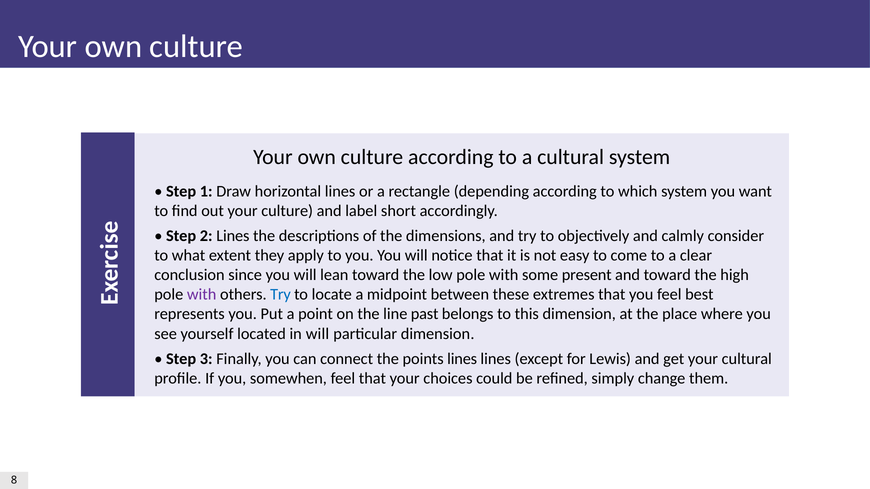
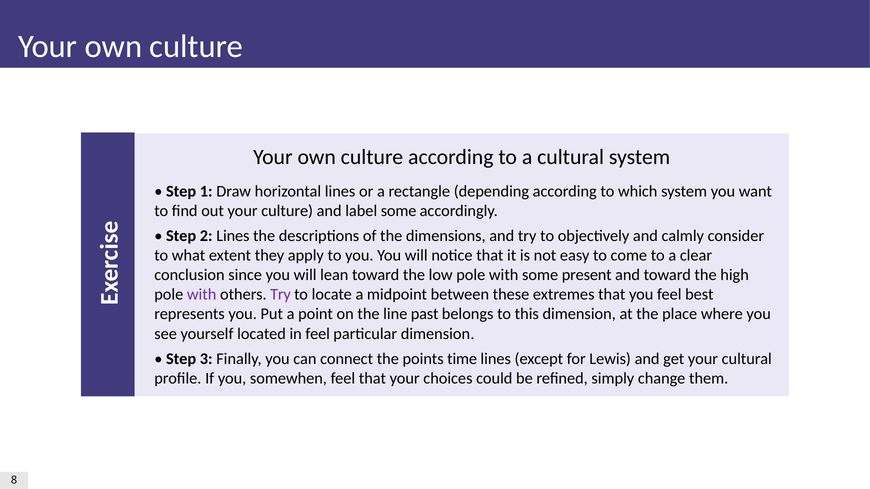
label short: short -> some
Try at (280, 295) colour: blue -> purple
in will: will -> feel
points lines: lines -> time
